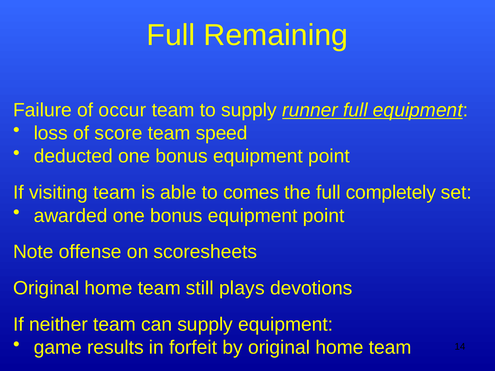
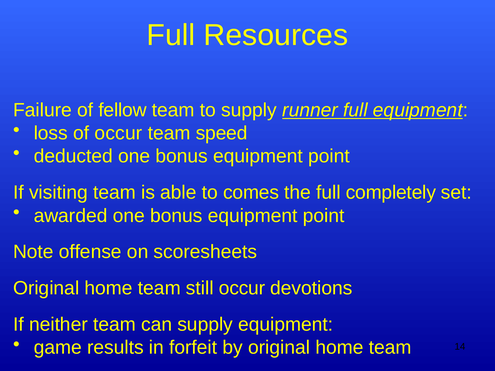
Remaining: Remaining -> Resources
occur: occur -> fellow
of score: score -> occur
still plays: plays -> occur
